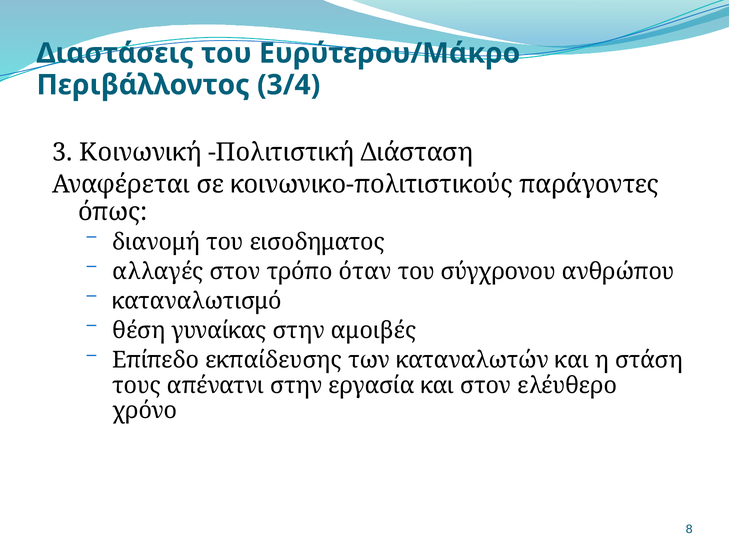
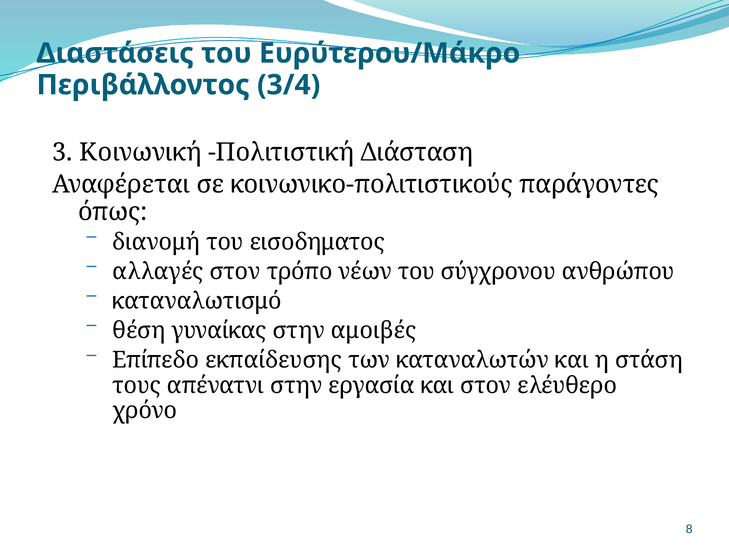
όταν: όταν -> νέων
